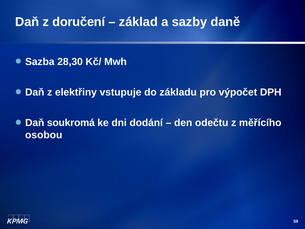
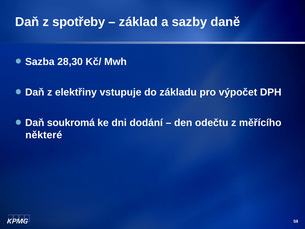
doručení: doručení -> spotřeby
osobou: osobou -> některé
